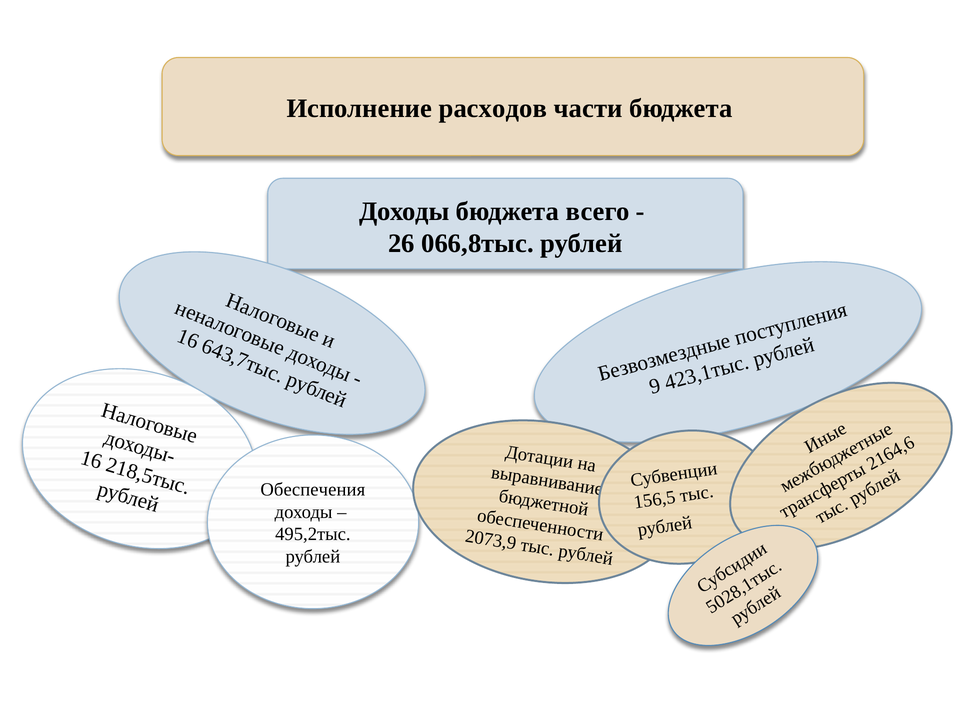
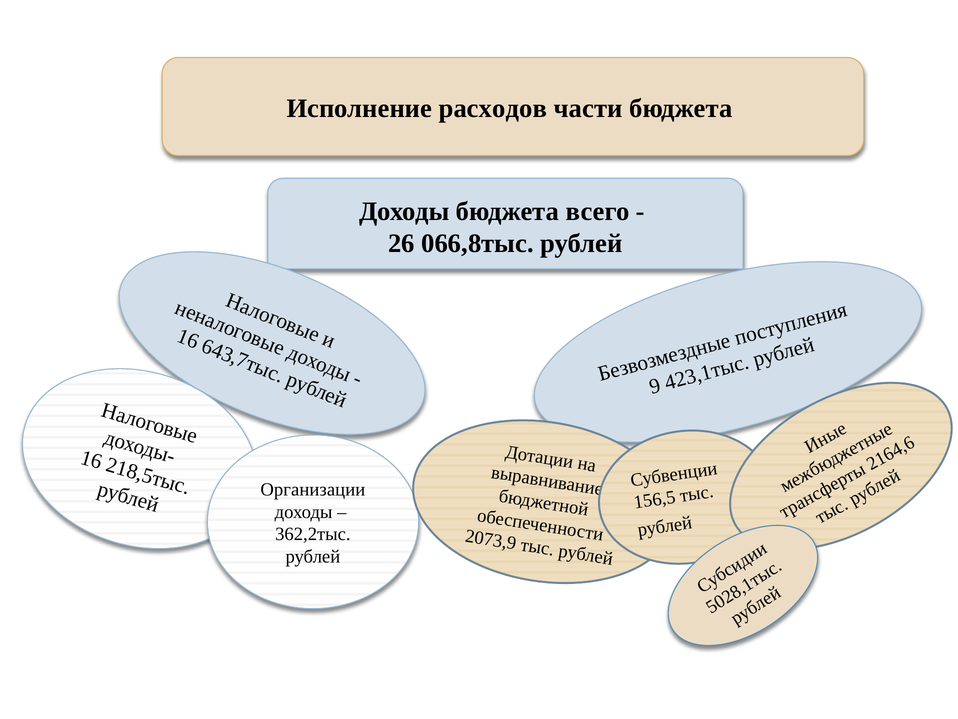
Обеспечения: Обеспечения -> Организации
495,2тыс: 495,2тыс -> 362,2тыс
